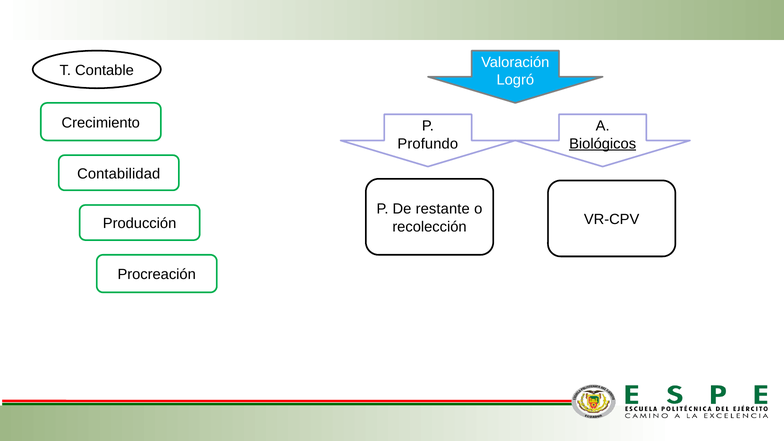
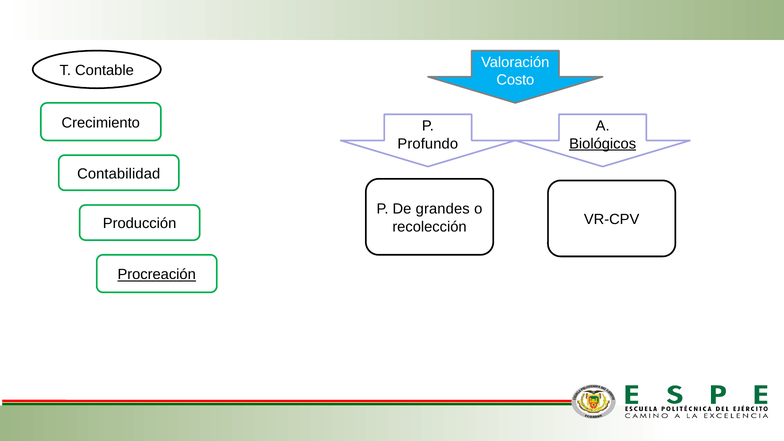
Logró: Logró -> Costo
restante: restante -> grandes
Procreación underline: none -> present
